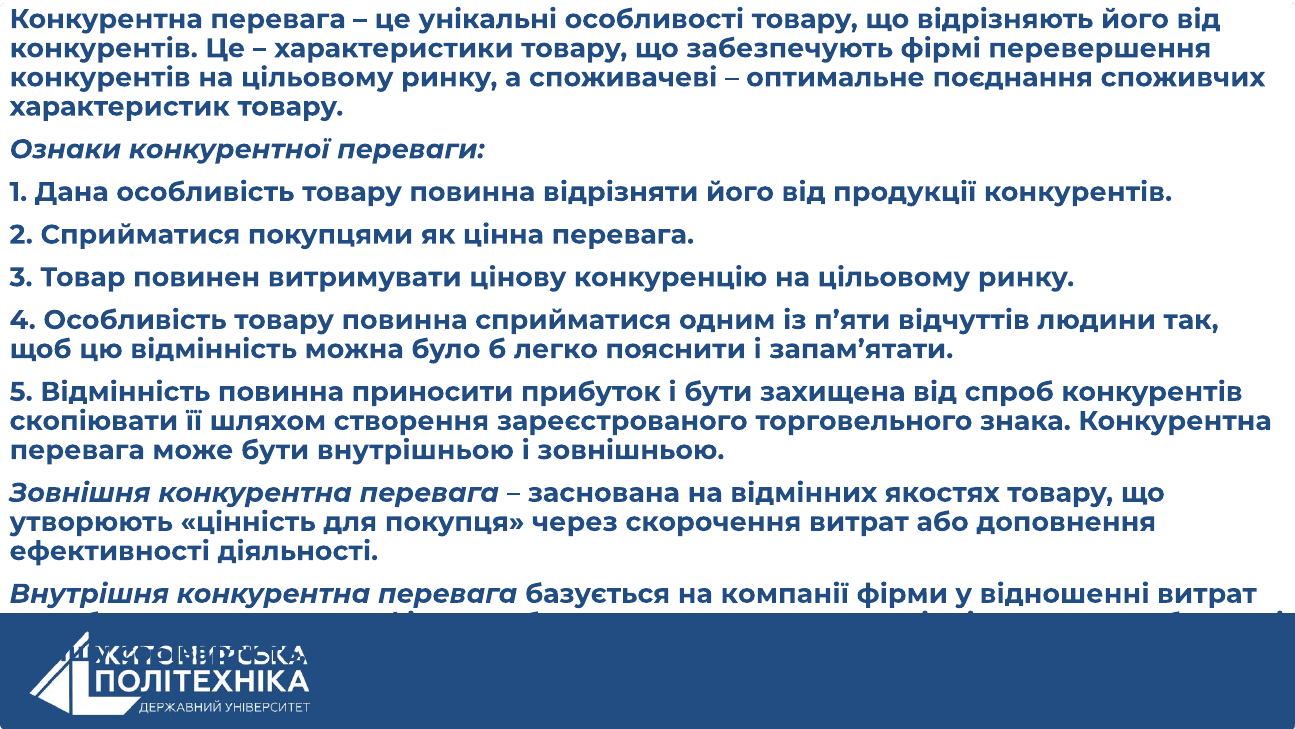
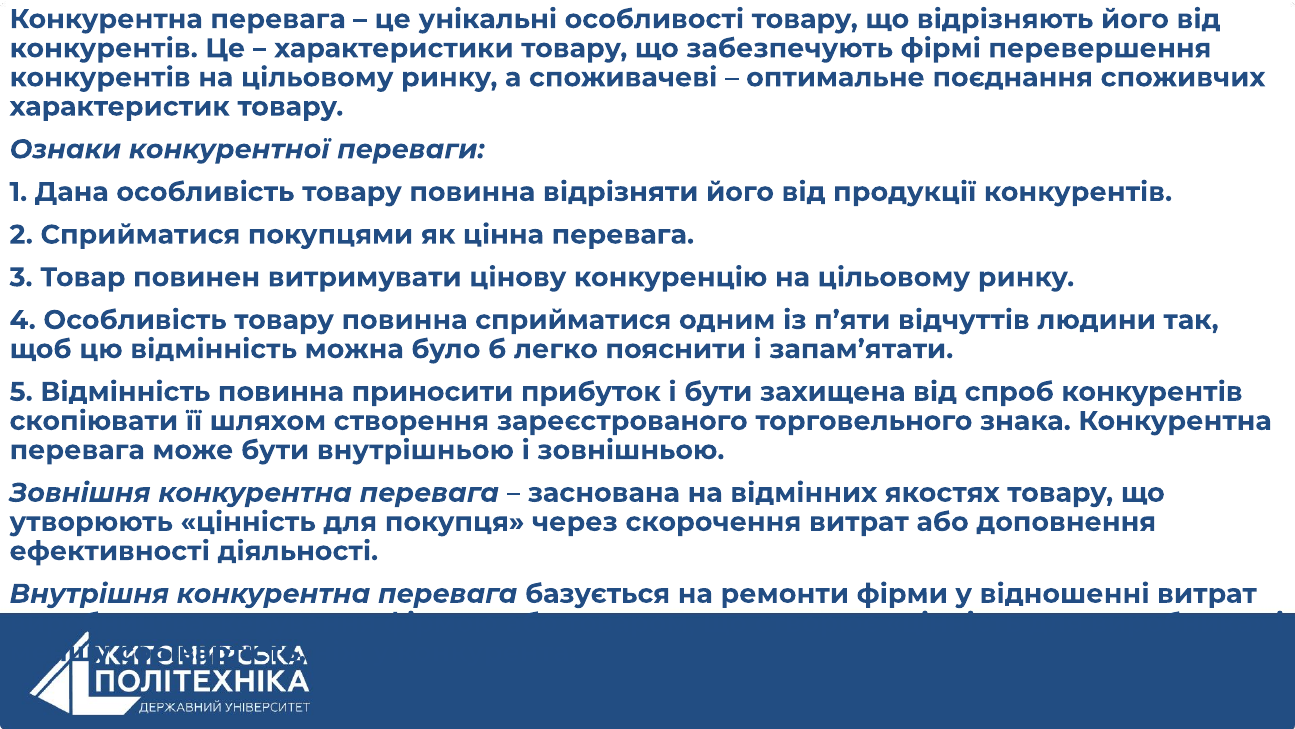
компанії: компанії -> ремонти
